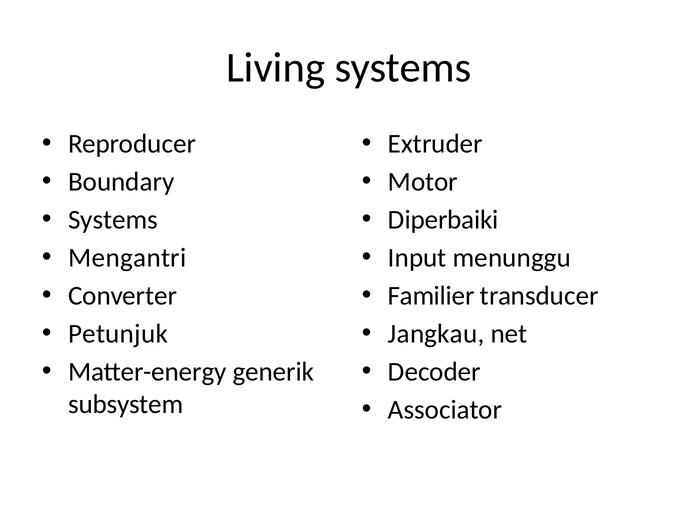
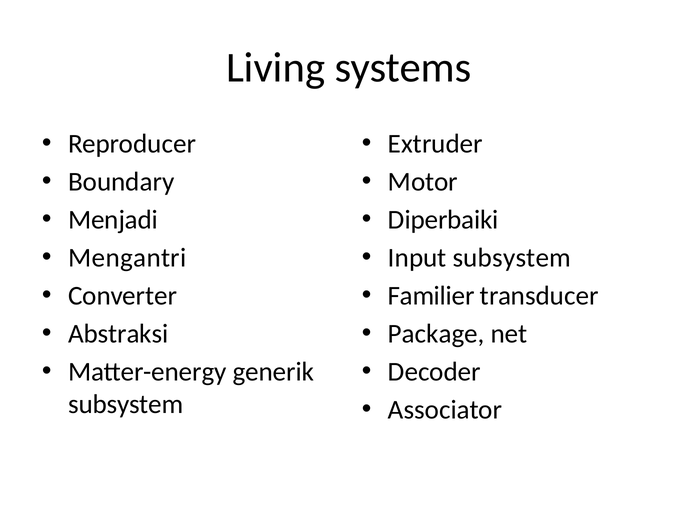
Systems at (113, 220): Systems -> Menjadi
Input menunggu: menunggu -> subsystem
Petunjuk: Petunjuk -> Abstraksi
Jangkau: Jangkau -> Package
